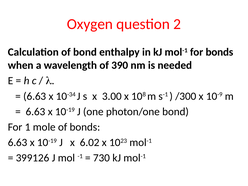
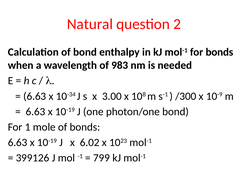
Oxygen: Oxygen -> Natural
390: 390 -> 983
730: 730 -> 799
